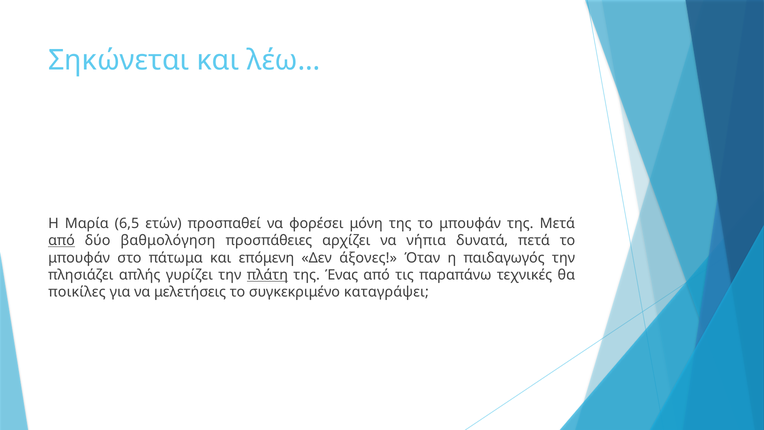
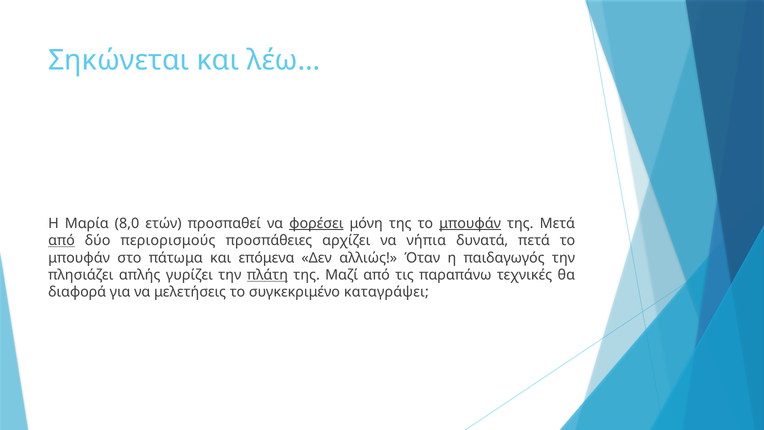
6,5: 6,5 -> 8,0
φορέσει underline: none -> present
μπουφάν at (470, 223) underline: none -> present
βαθμολόγηση: βαθμολόγηση -> περιορισμούς
επόμενη: επόμενη -> επόμενα
άξονες: άξονες -> αλλιώς
Ένας: Ένας -> Μαζί
ποικίλες: ποικίλες -> διαφορά
